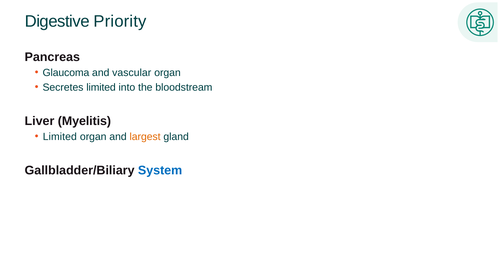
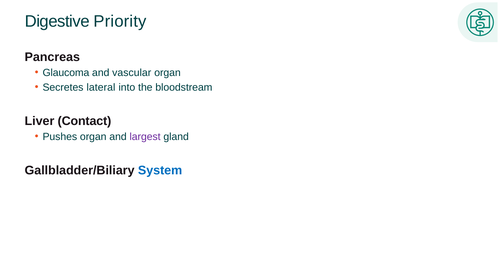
Secretes limited: limited -> lateral
Myelitis: Myelitis -> Contact
Limited at (60, 137): Limited -> Pushes
largest colour: orange -> purple
